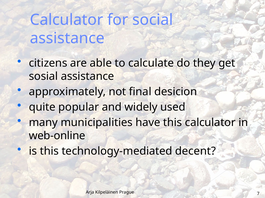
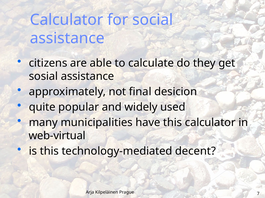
web-online: web-online -> web-virtual
